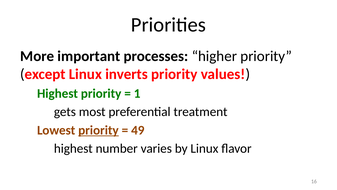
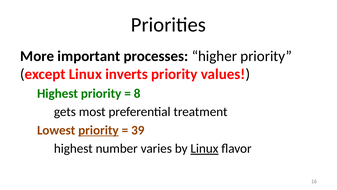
1: 1 -> 8
49: 49 -> 39
Linux at (204, 148) underline: none -> present
